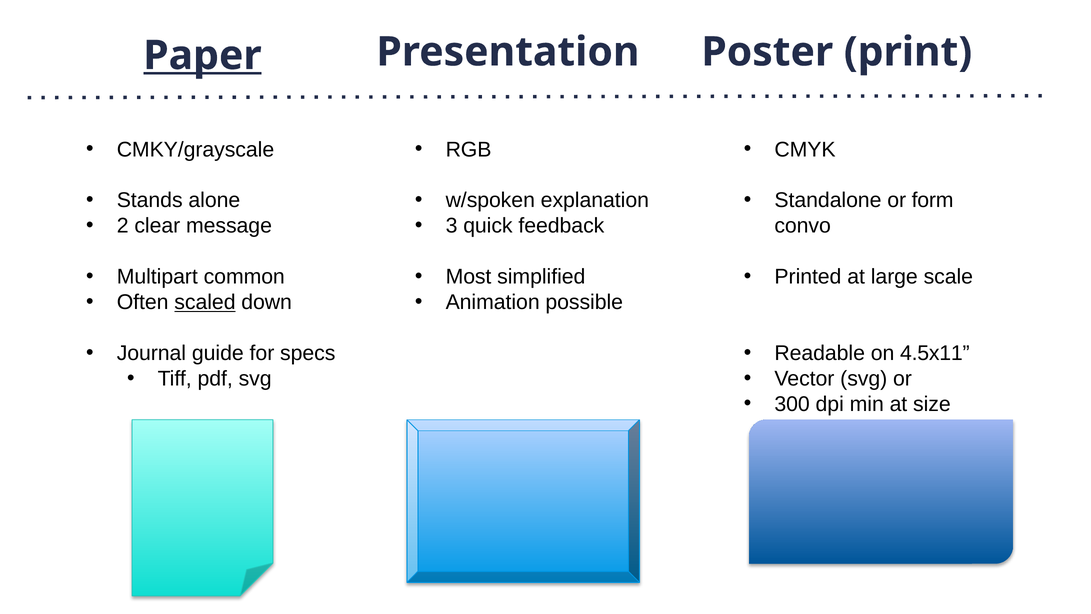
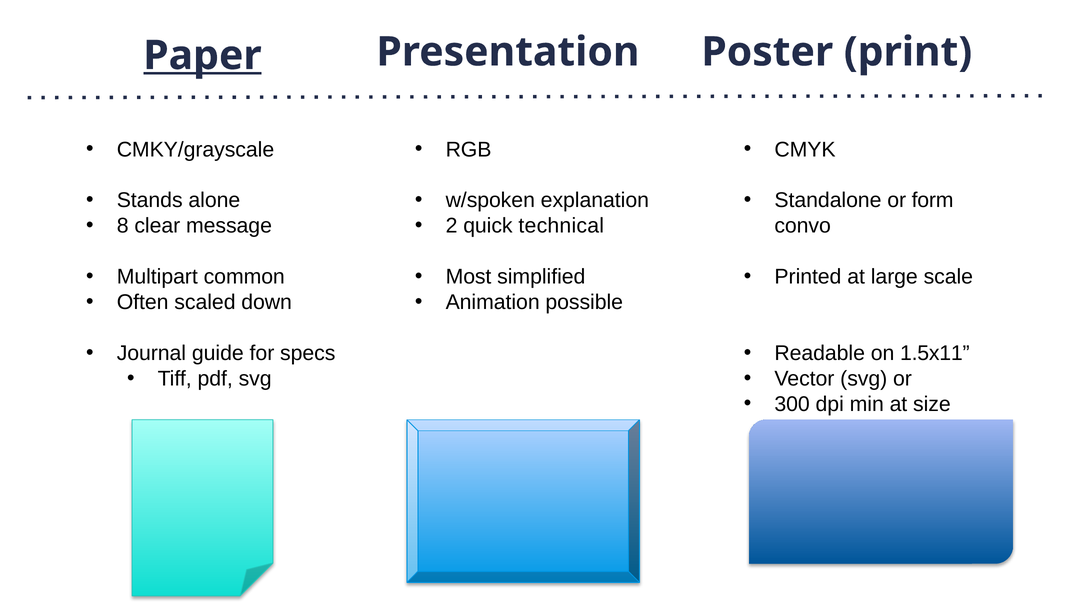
2: 2 -> 8
3: 3 -> 2
feedback: feedback -> technical
scaled underline: present -> none
4.5x11: 4.5x11 -> 1.5x11
